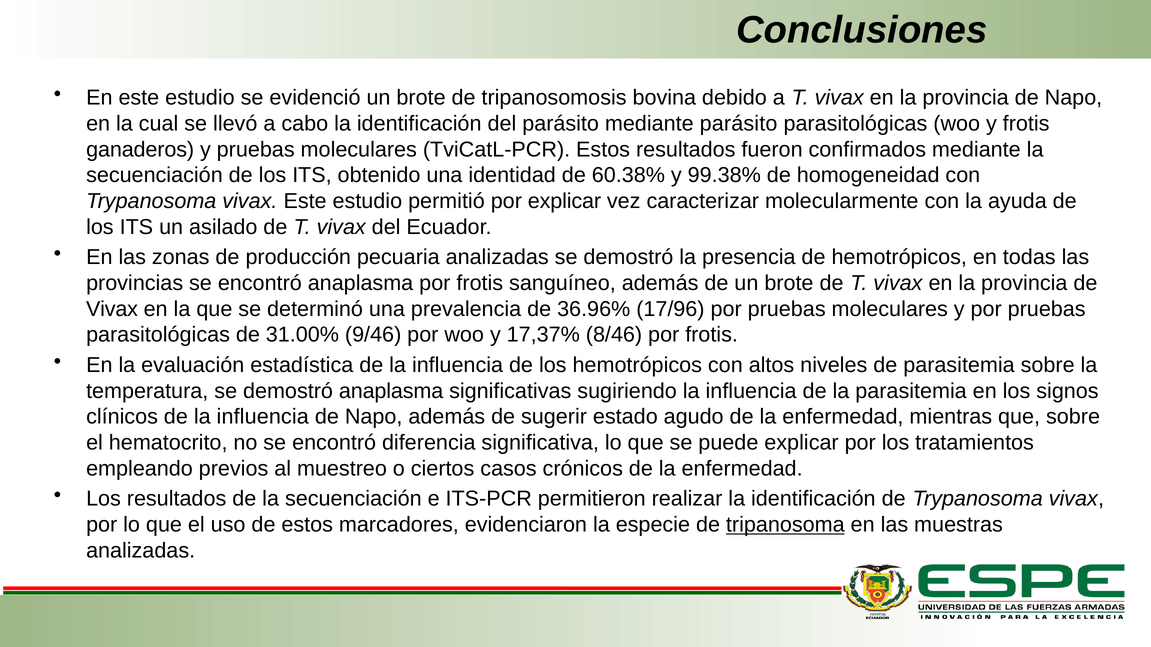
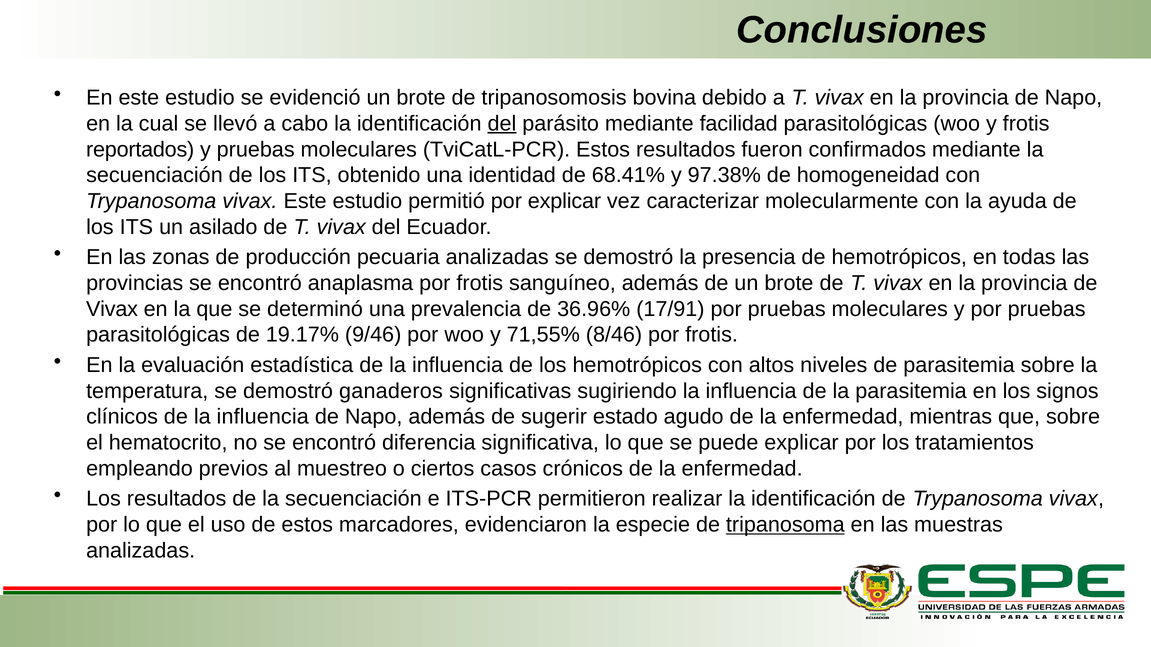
del at (502, 124) underline: none -> present
mediante parásito: parásito -> facilidad
ganaderos: ganaderos -> reportados
60.38%: 60.38% -> 68.41%
99.38%: 99.38% -> 97.38%
17/96: 17/96 -> 17/91
31.00%: 31.00% -> 19.17%
17,37%: 17,37% -> 71,55%
demostró anaplasma: anaplasma -> ganaderos
